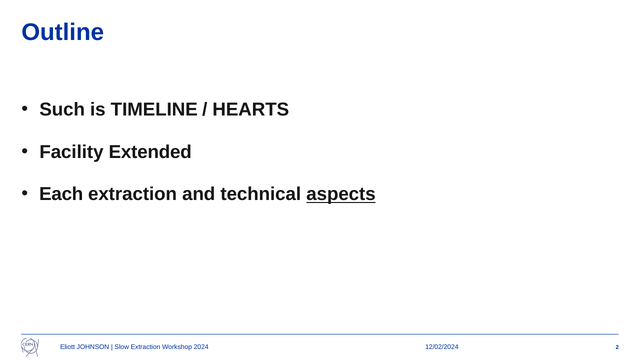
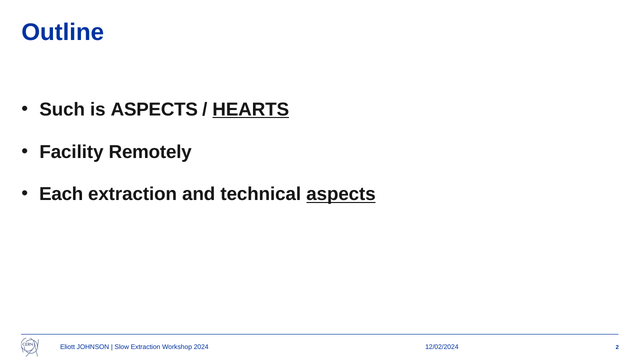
is TIMELINE: TIMELINE -> ASPECTS
HEARTS underline: none -> present
Extended: Extended -> Remotely
